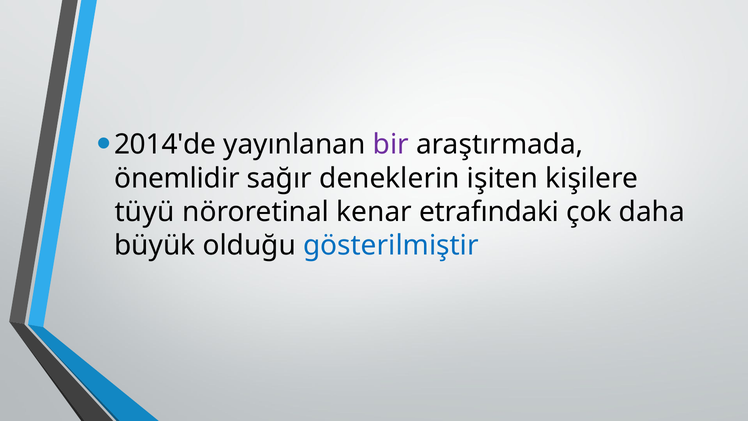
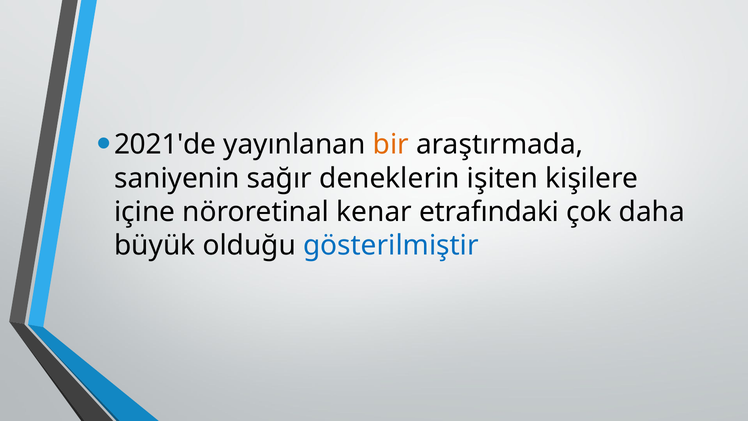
2014'de: 2014'de -> 2021'de
bir colour: purple -> orange
önemlidir: önemlidir -> saniyenin
tüyü: tüyü -> içine
